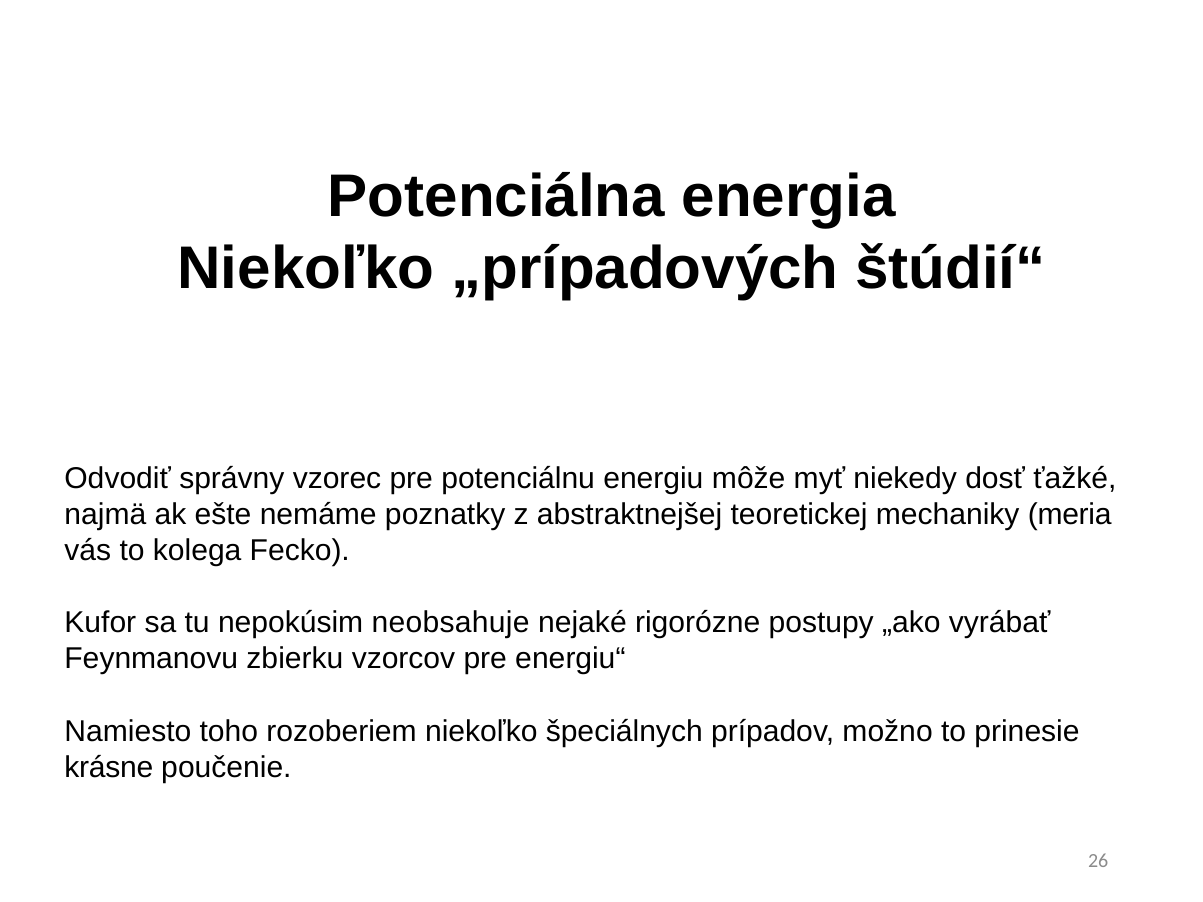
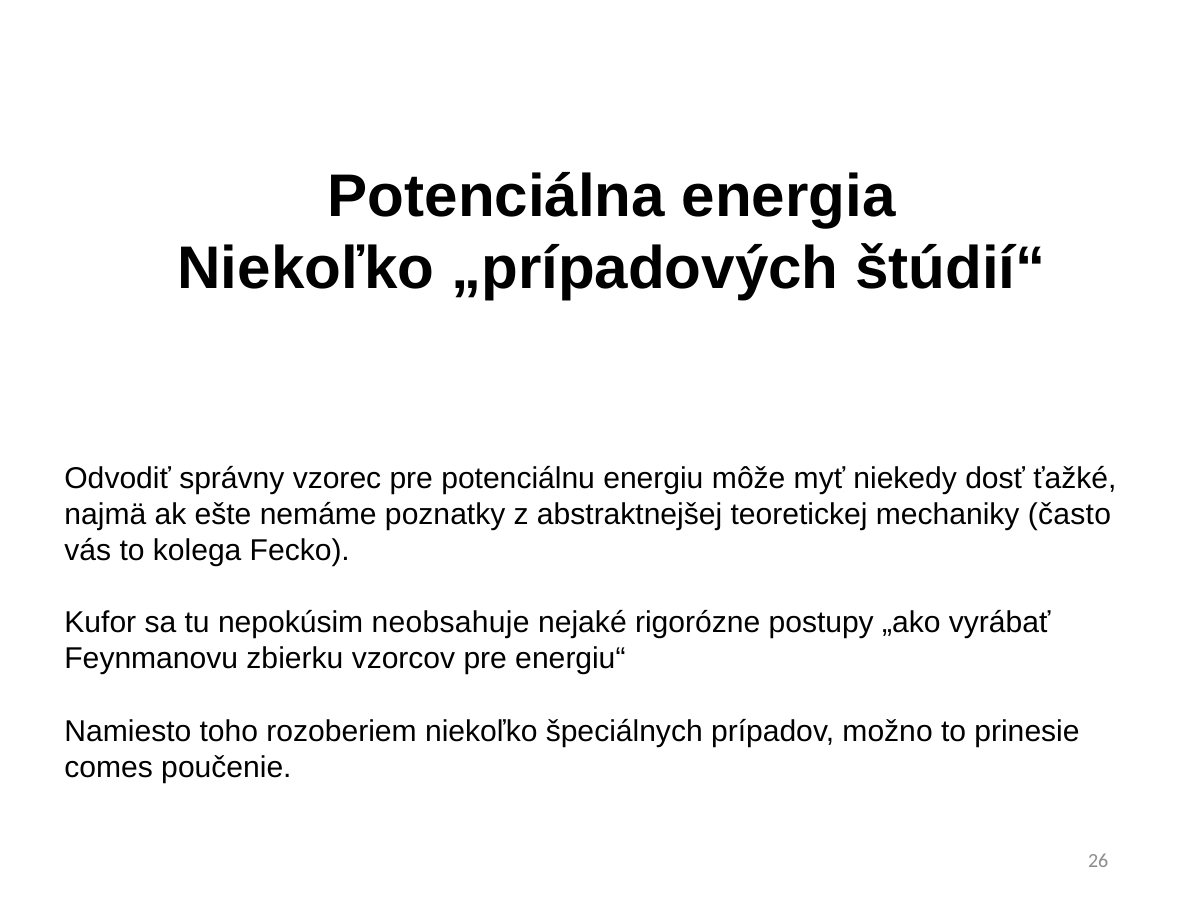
meria: meria -> často
krásne: krásne -> comes
